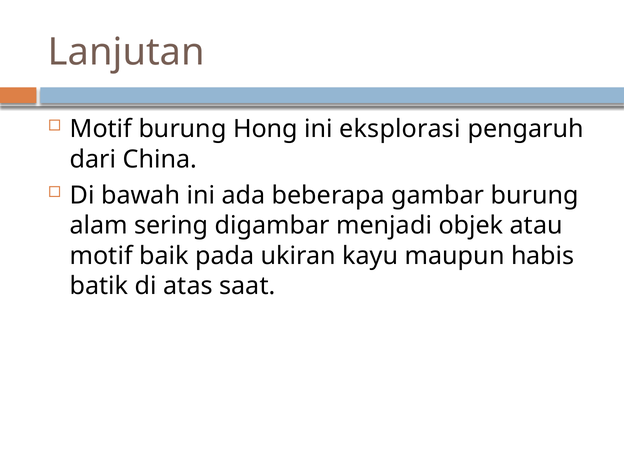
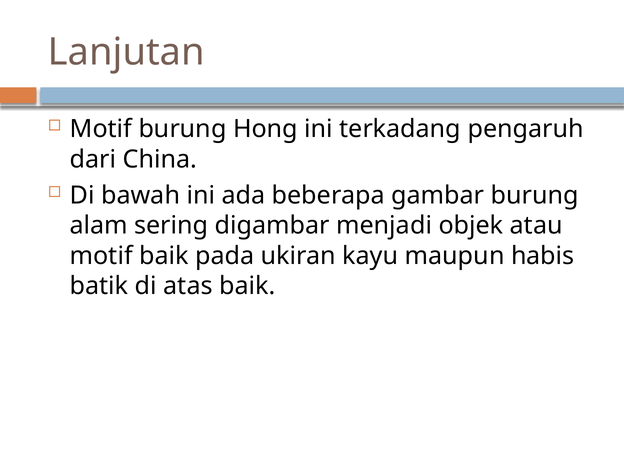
eksplorasi: eksplorasi -> terkadang
atas saat: saat -> baik
